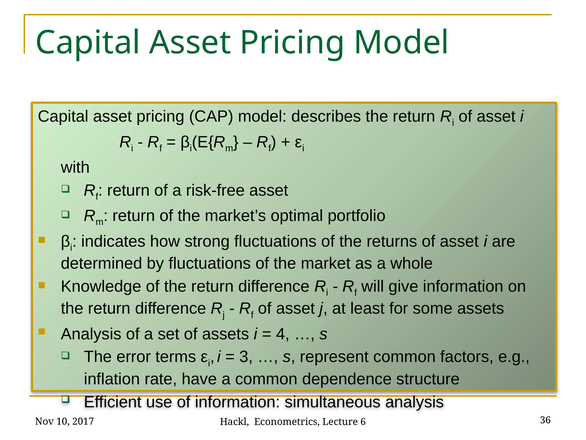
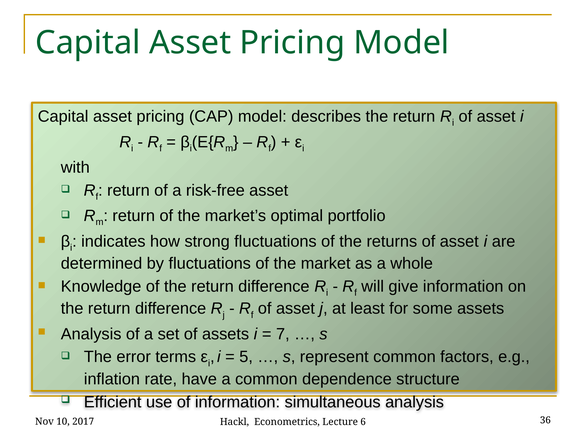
4: 4 -> 7
3: 3 -> 5
